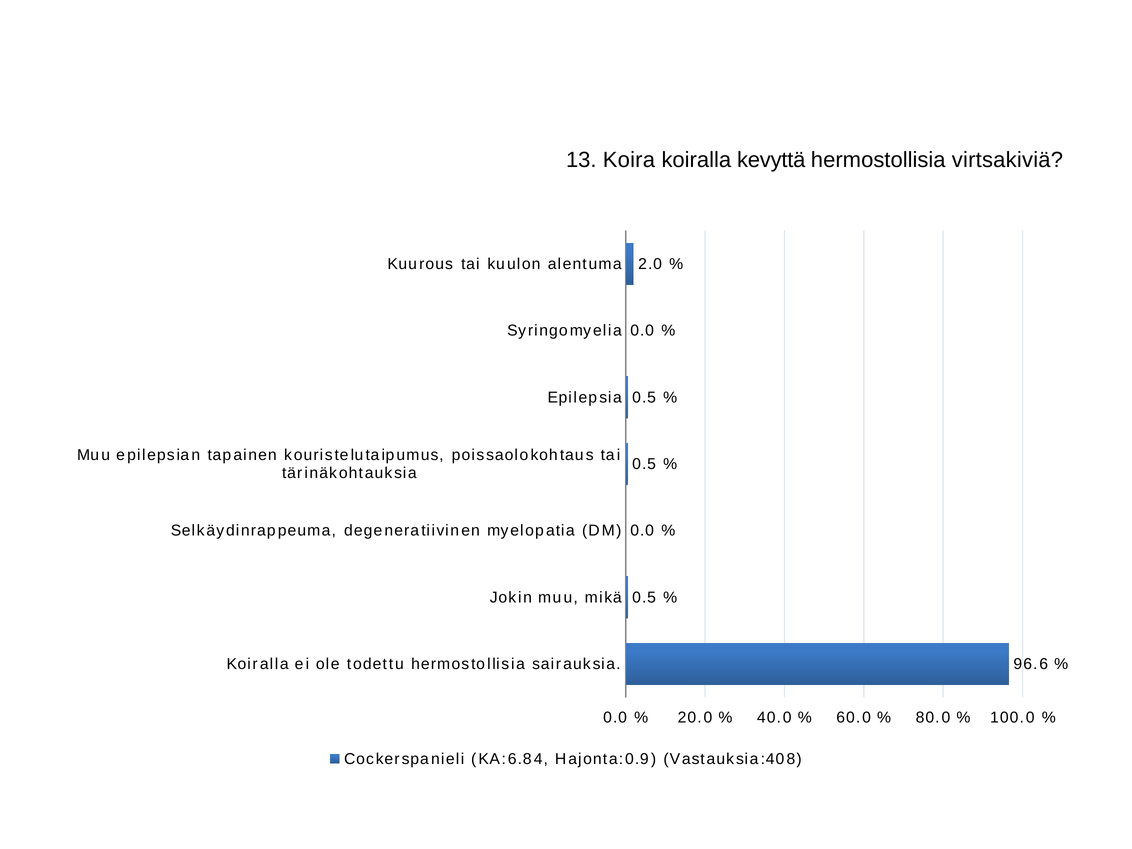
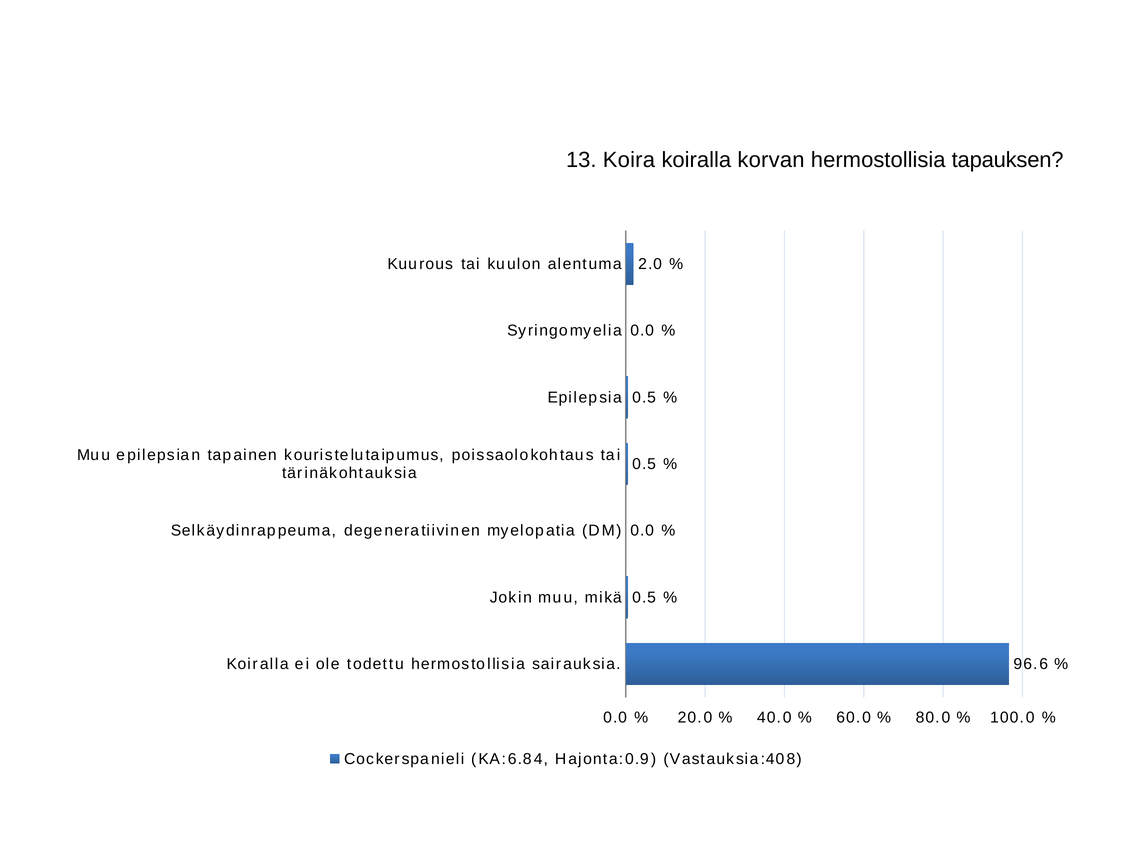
kevyttä: kevyttä -> korvan
virtsakiviä: virtsakiviä -> tapauksen
